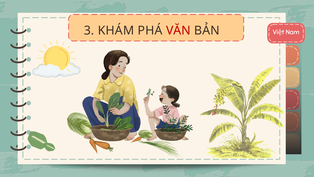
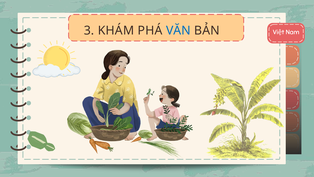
VĂN colour: red -> blue
